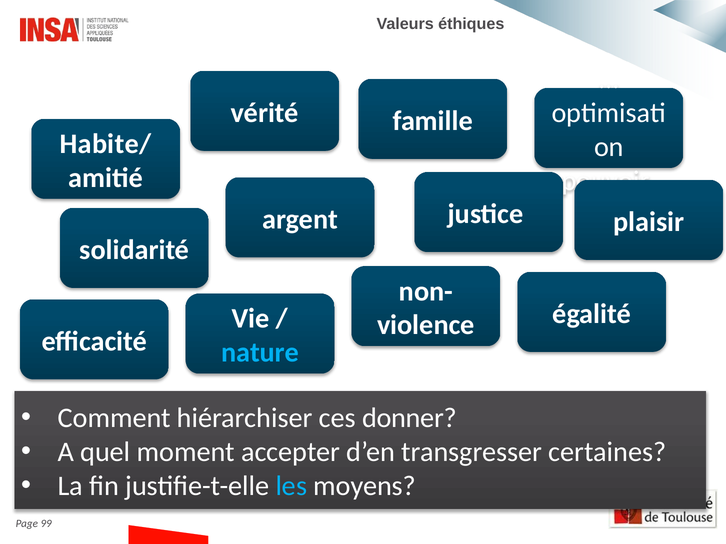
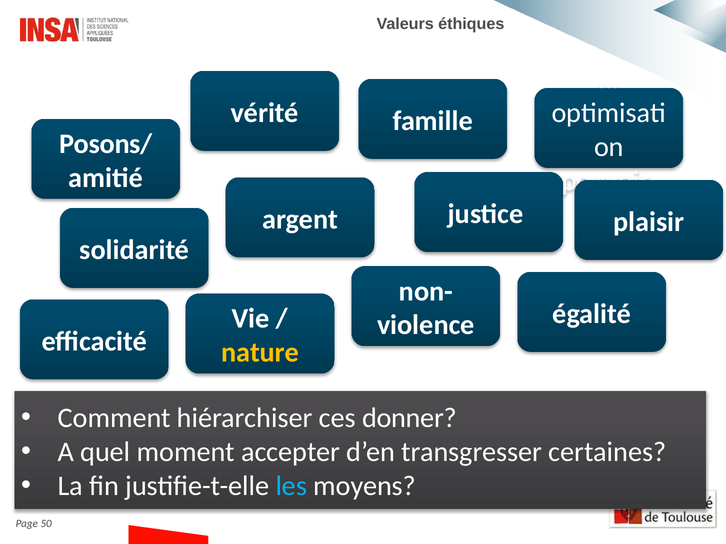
Habite/: Habite/ -> Posons/
nature colour: light blue -> yellow
99: 99 -> 50
